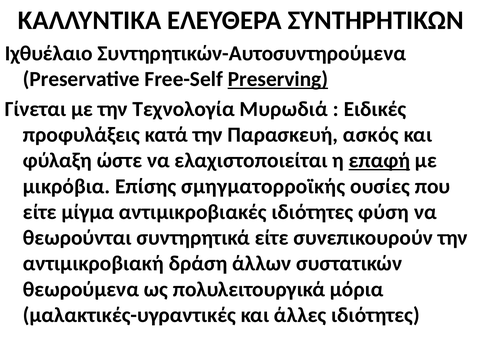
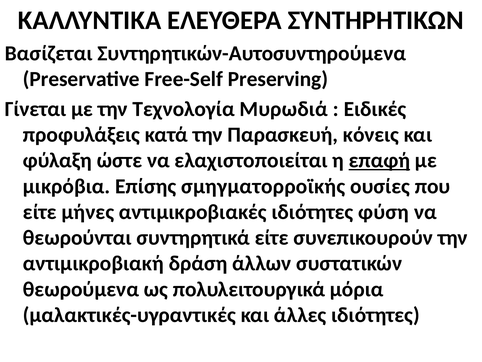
Ιχθυέλαιο: Ιχθυέλαιο -> Βασίζεται
Preserving underline: present -> none
ασκός: ασκός -> κόνεις
μίγμα: μίγμα -> μήνες
